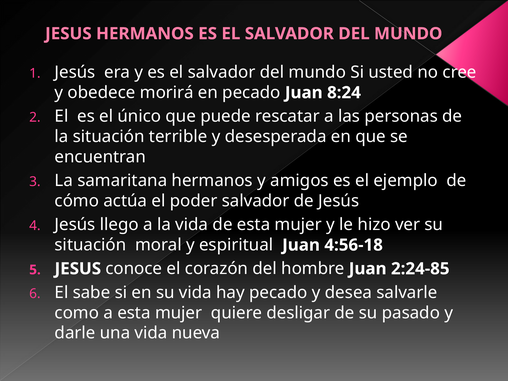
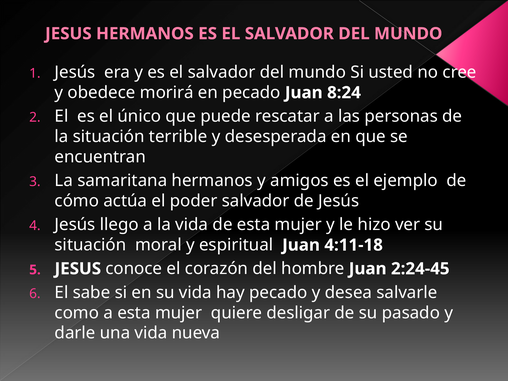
4:56-18: 4:56-18 -> 4:11-18
2:24-85: 2:24-85 -> 2:24-45
